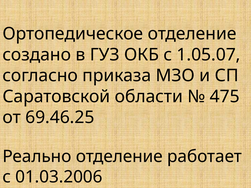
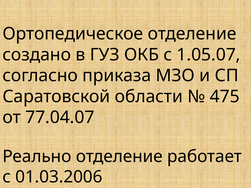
69.46.25: 69.46.25 -> 77.04.07
